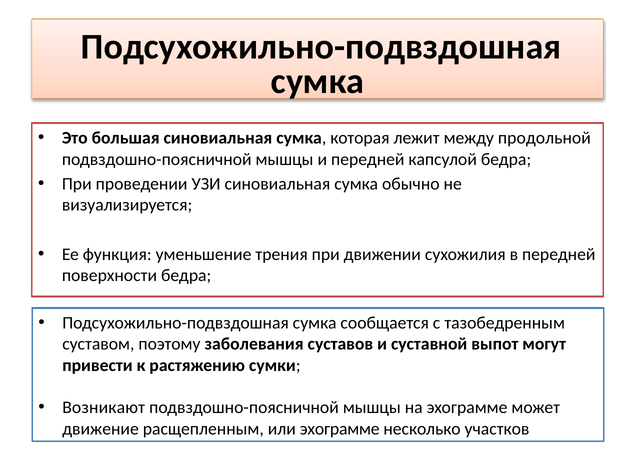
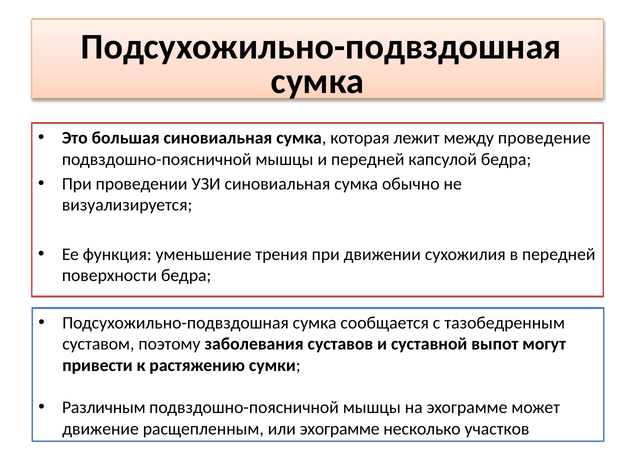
продольной: продольной -> проведение
Возникают: Возникают -> Различным
